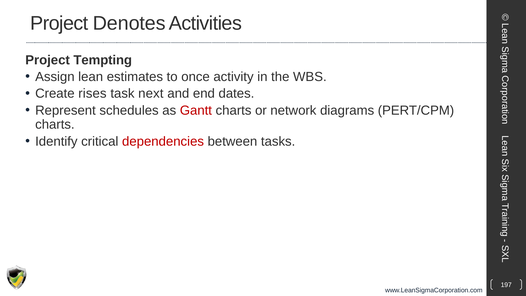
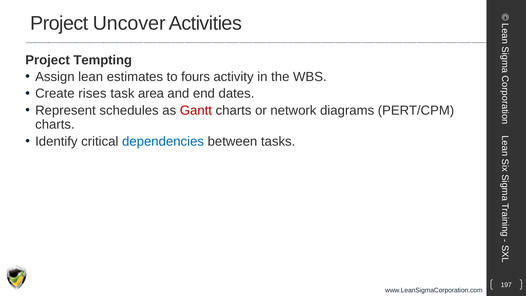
Denotes: Denotes -> Uncover
once: once -> fours
next: next -> area
dependencies colour: red -> blue
